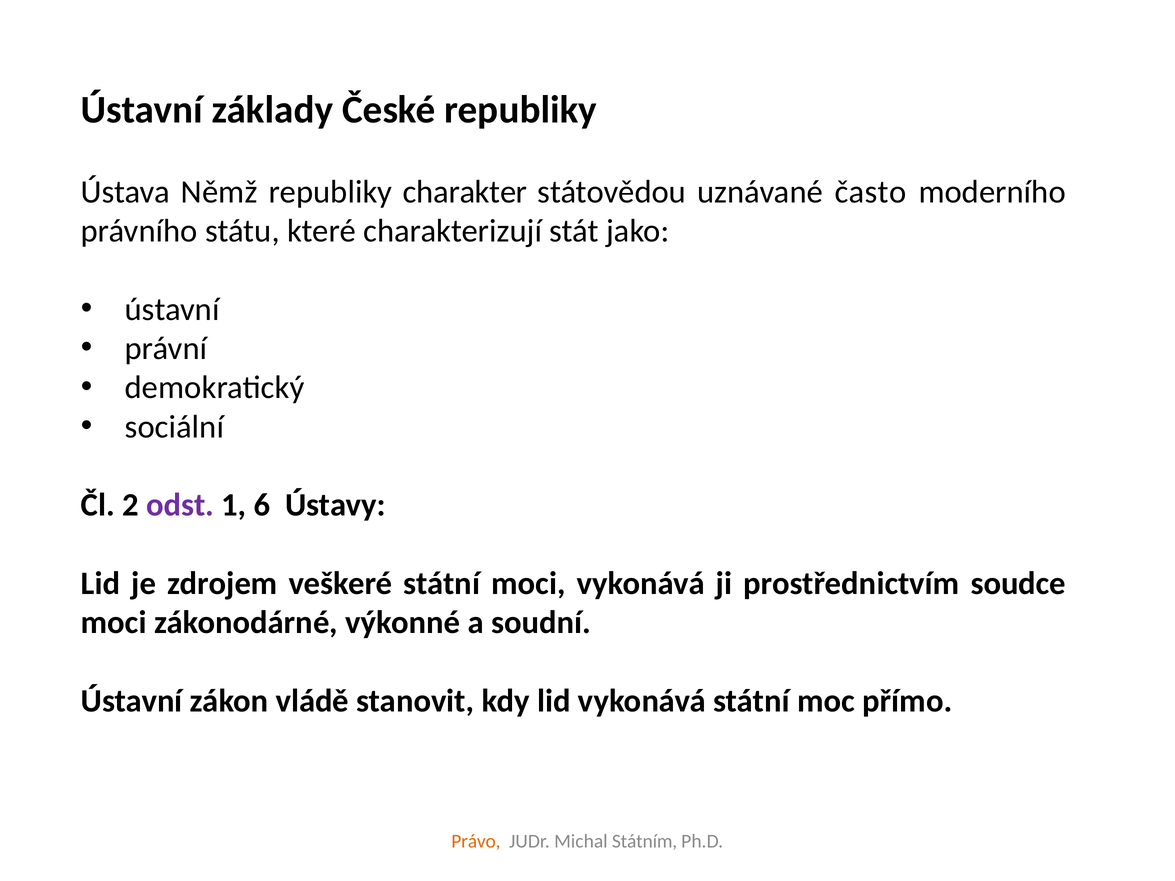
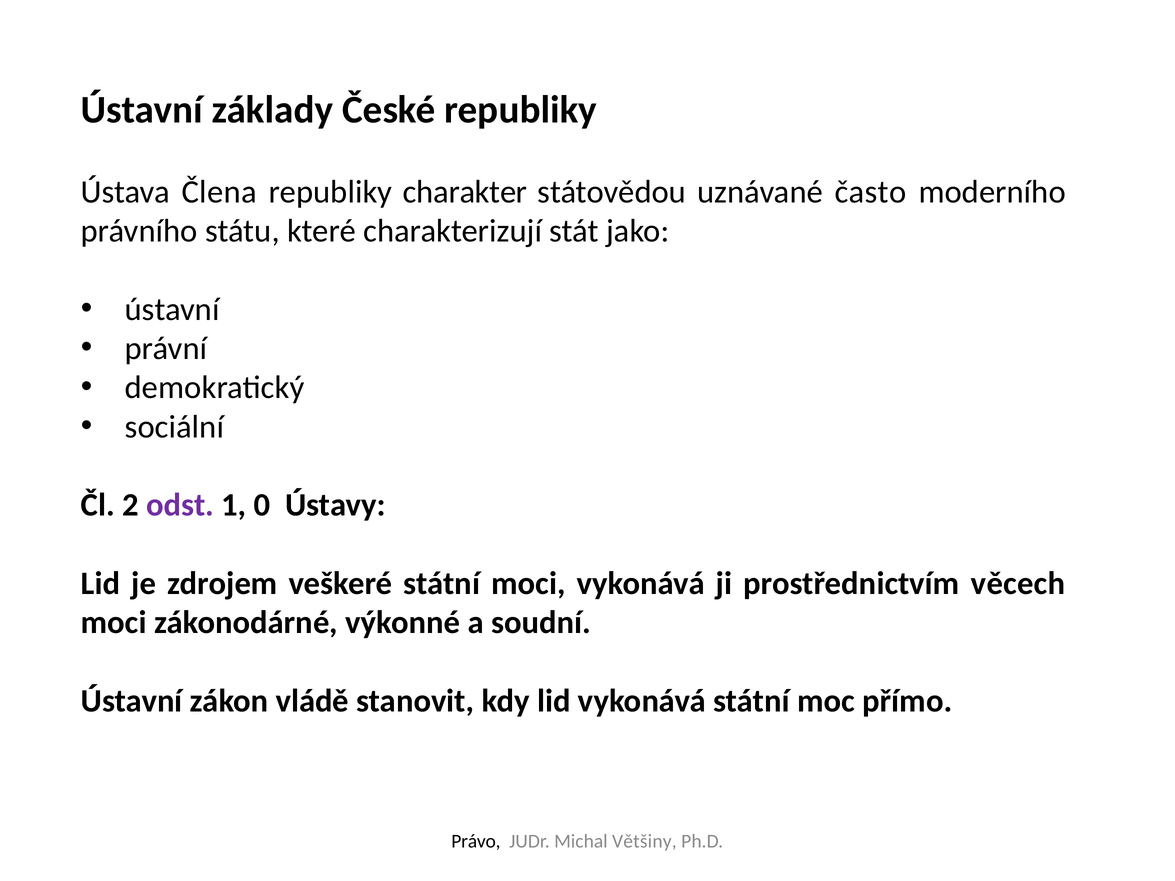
Němž: Němž -> Člena
6: 6 -> 0
soudce: soudce -> věcech
Právo colour: orange -> black
Státním: Státním -> Většiny
